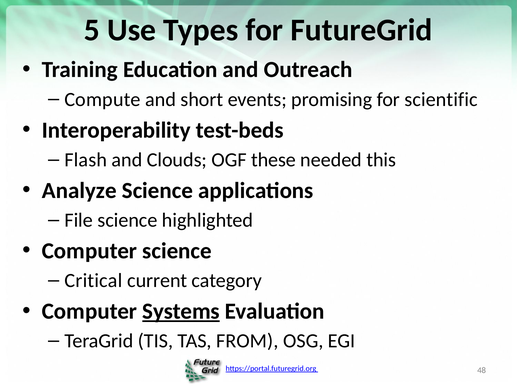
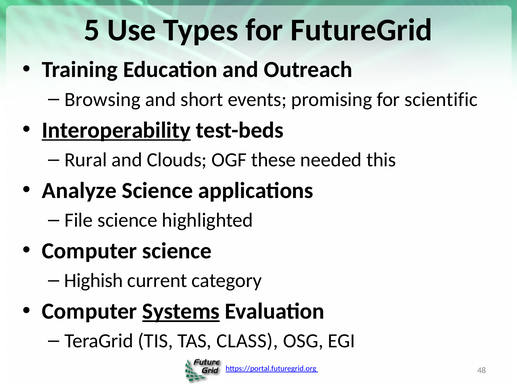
Compute: Compute -> Browsing
Interoperability underline: none -> present
Flash: Flash -> Rural
Critical: Critical -> Highish
FROM: FROM -> CLASS
